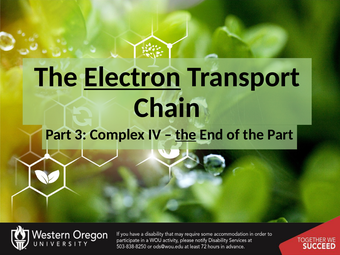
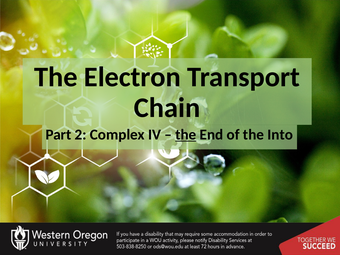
Electron underline: present -> none
3: 3 -> 2
the Part: Part -> Into
